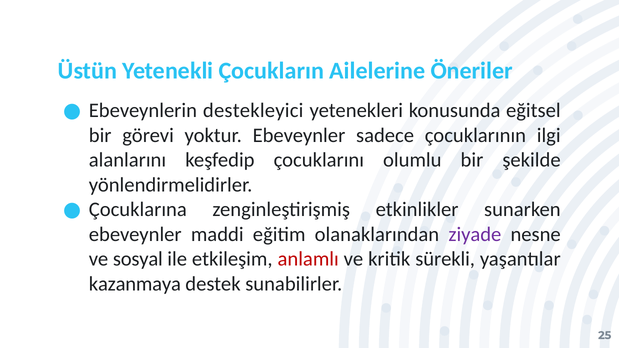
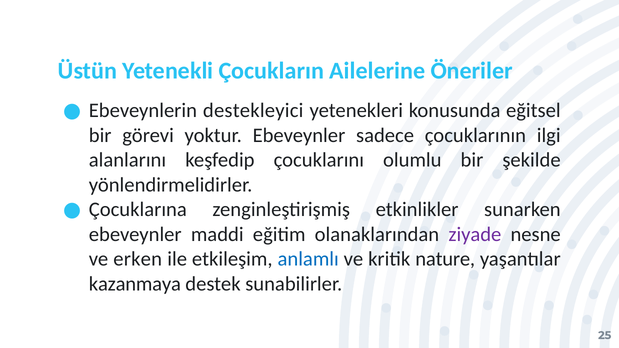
sosyal: sosyal -> erken
anlamlı colour: red -> blue
sürekli: sürekli -> nature
